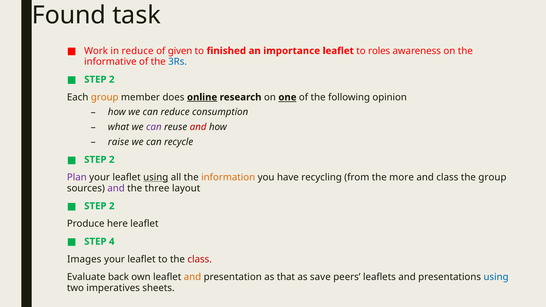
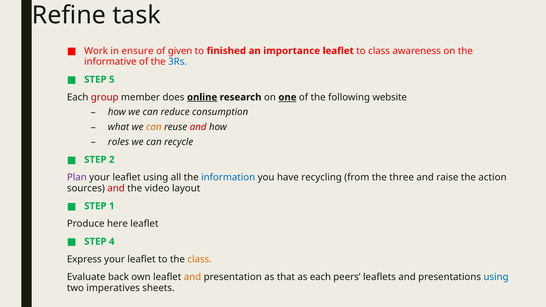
Found: Found -> Refine
in reduce: reduce -> ensure
to roles: roles -> class
2 at (112, 79): 2 -> 5
group at (105, 97) colour: orange -> red
opinion: opinion -> website
can at (154, 127) colour: purple -> orange
raise: raise -> roles
using at (156, 177) underline: present -> none
information colour: orange -> blue
more: more -> three
and class: class -> raise
the group: group -> action
and at (116, 188) colour: purple -> red
three: three -> video
2 at (112, 206): 2 -> 1
Images: Images -> Express
class at (200, 259) colour: red -> orange
as save: save -> each
